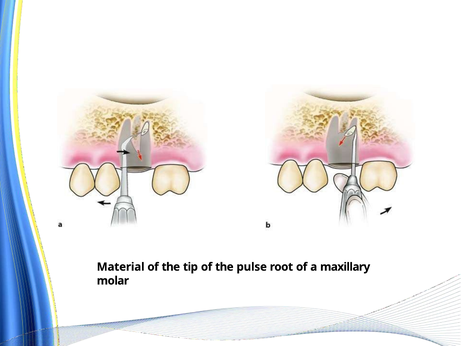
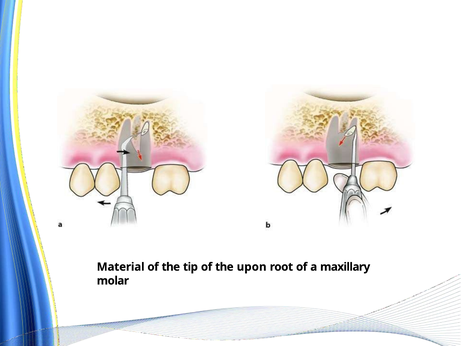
pulse: pulse -> upon
